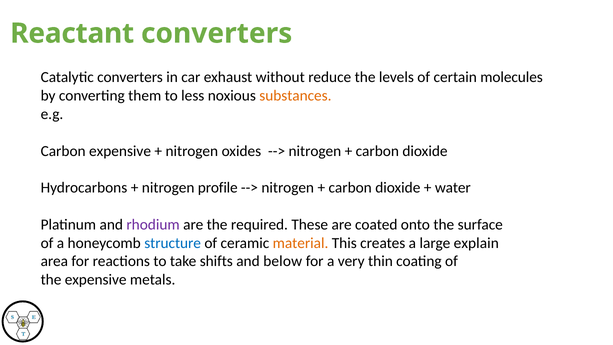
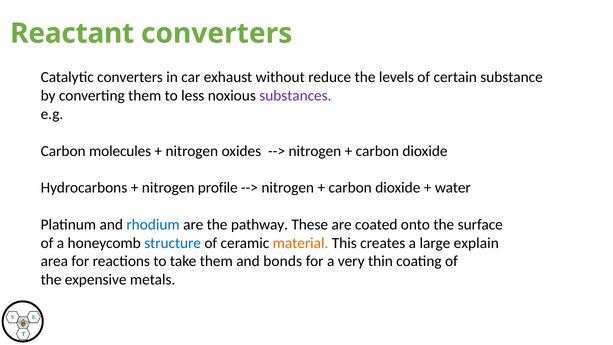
molecules: molecules -> substance
substances colour: orange -> purple
Carbon expensive: expensive -> molecules
rhodium colour: purple -> blue
required: required -> pathway
take shifts: shifts -> them
below: below -> bonds
